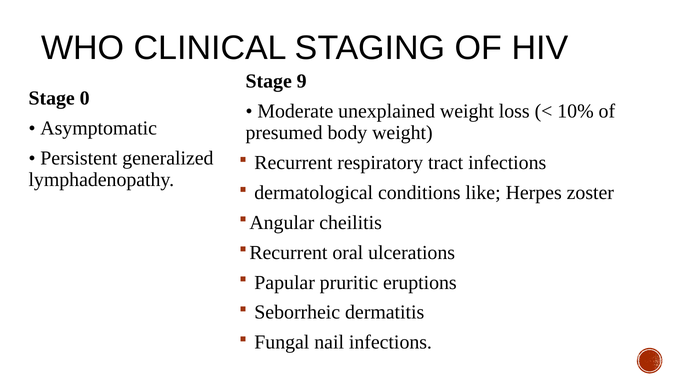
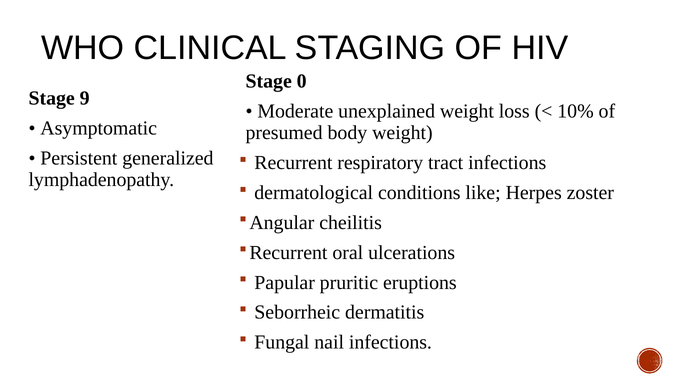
9: 9 -> 0
0: 0 -> 9
